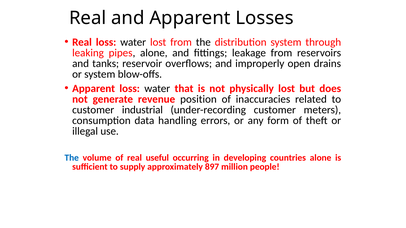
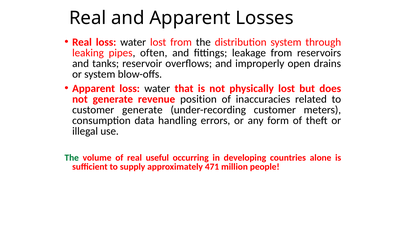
pipes alone: alone -> often
customer industrial: industrial -> generate
The at (72, 158) colour: blue -> green
897: 897 -> 471
